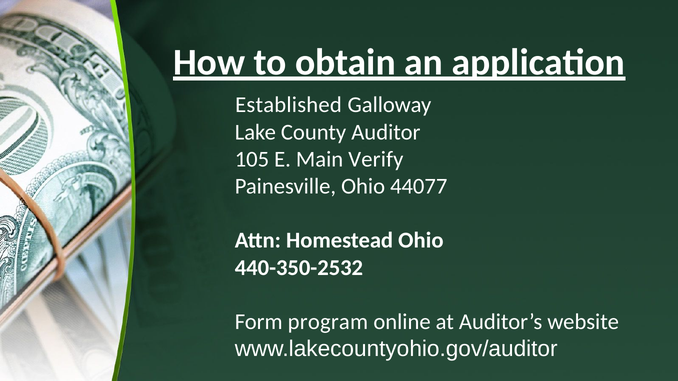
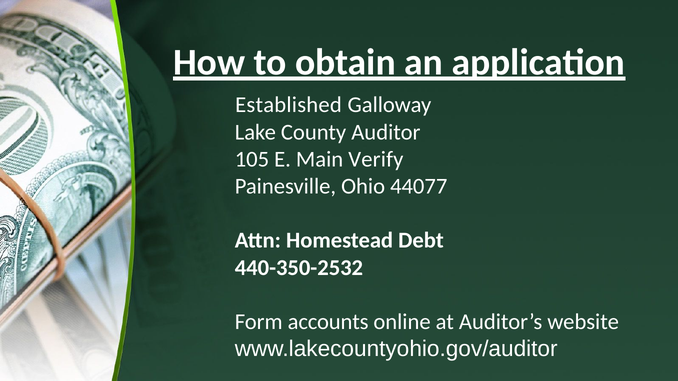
Homestead Ohio: Ohio -> Debt
program: program -> accounts
